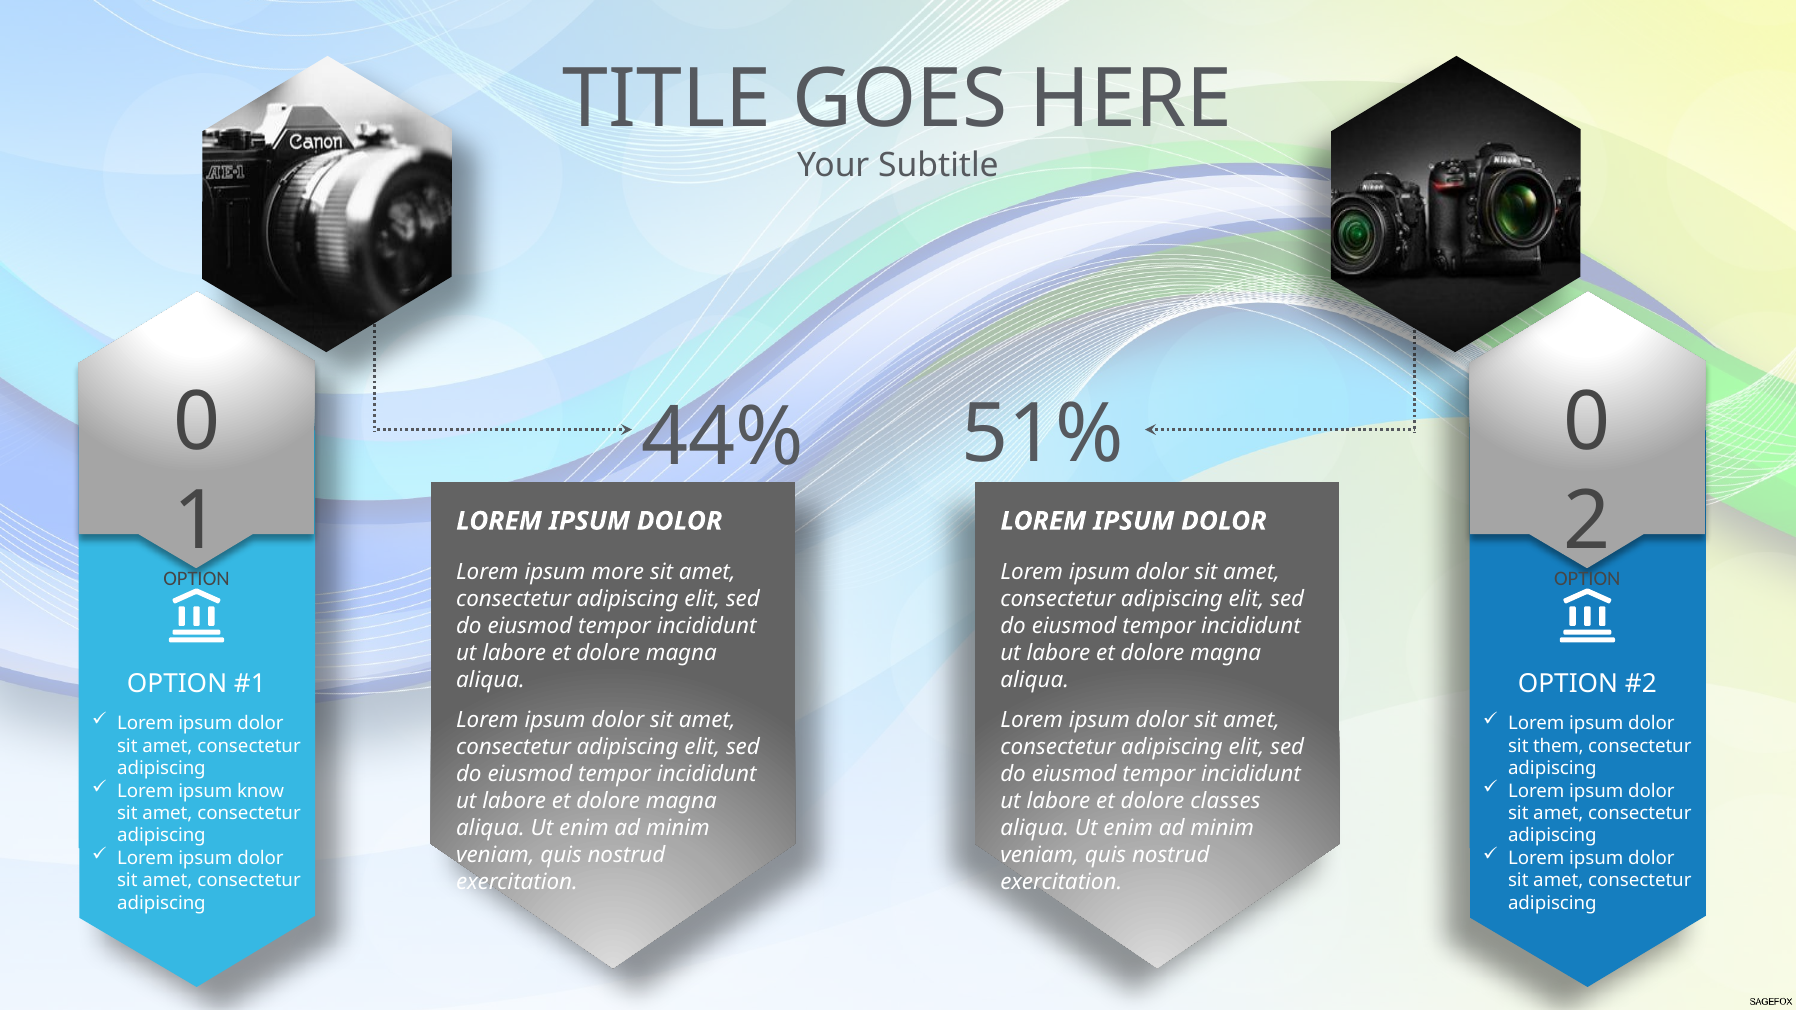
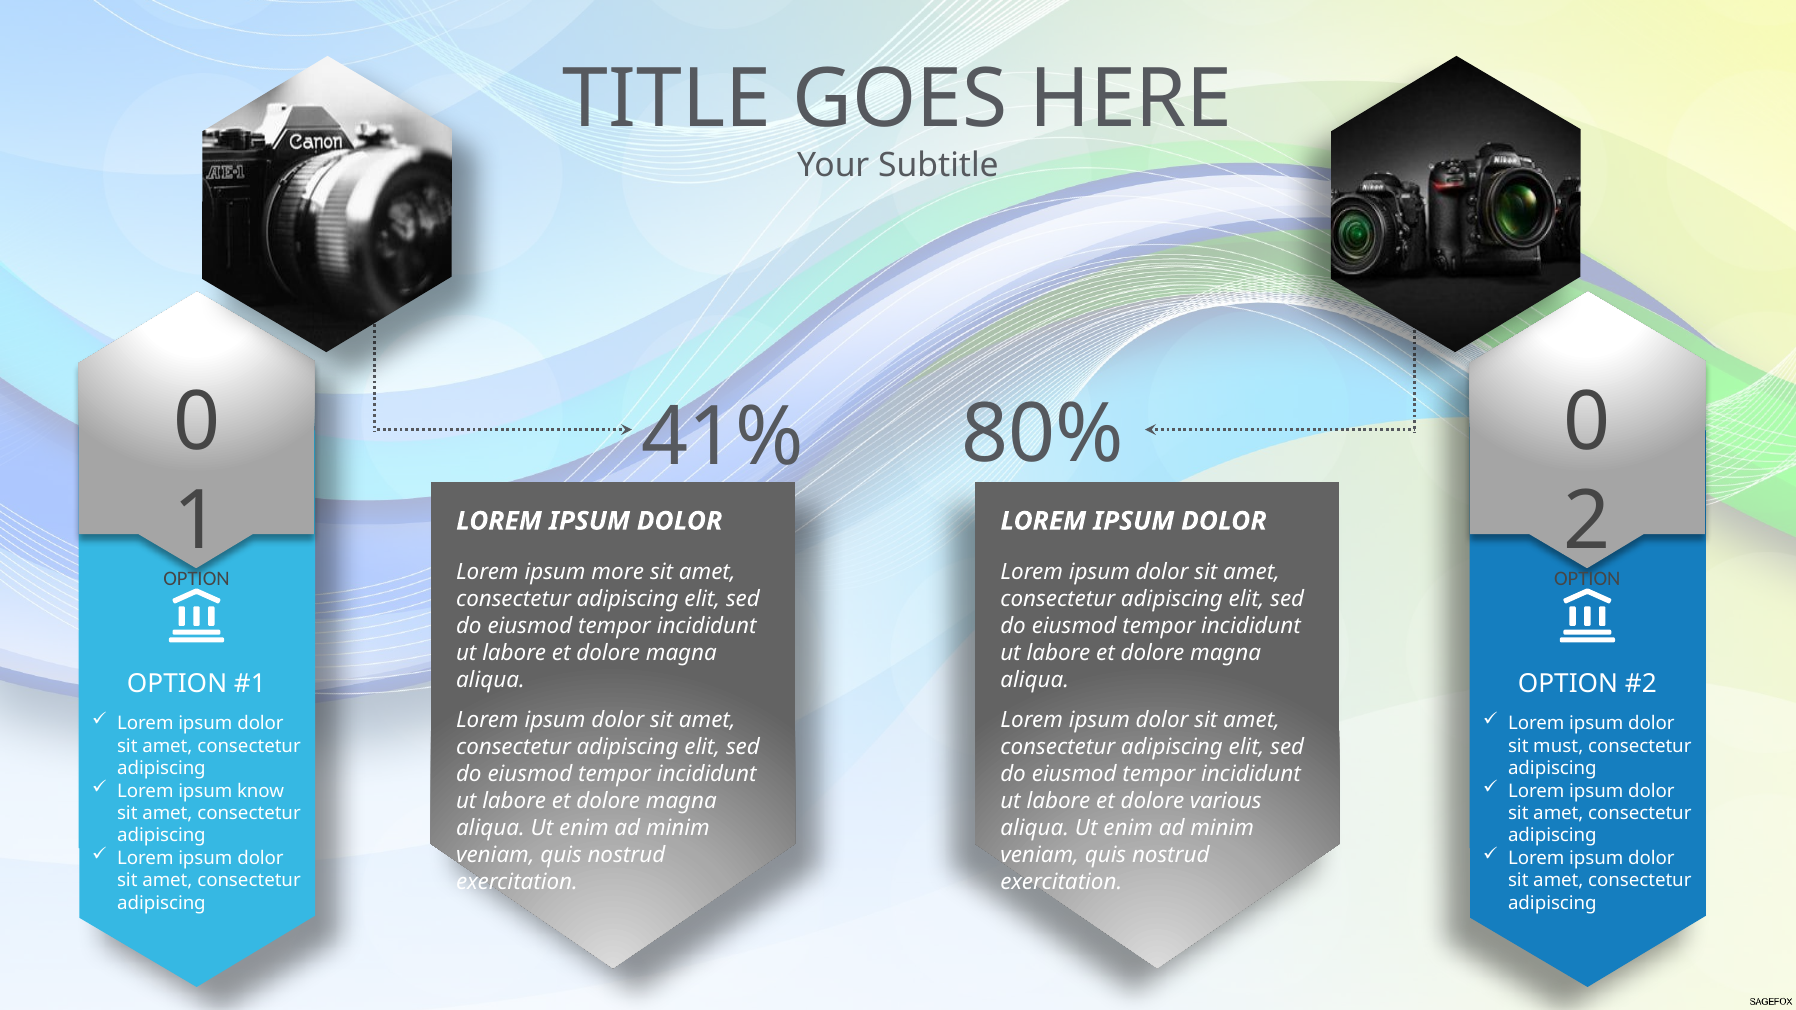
51%: 51% -> 80%
44%: 44% -> 41%
them: them -> must
classes: classes -> various
